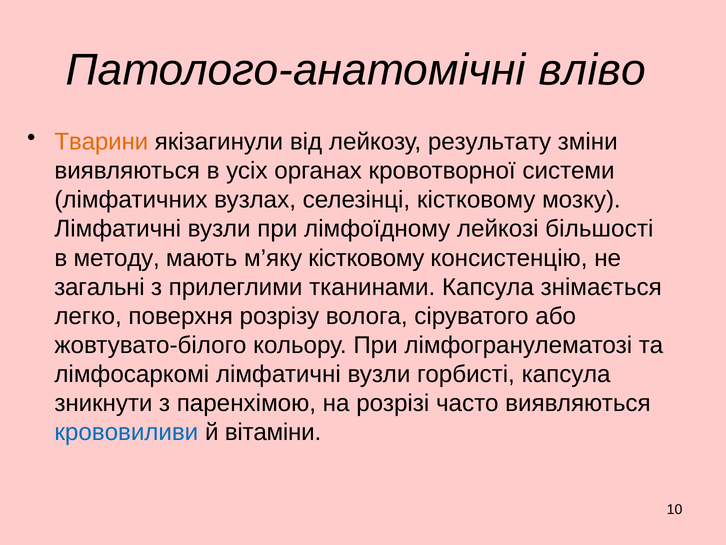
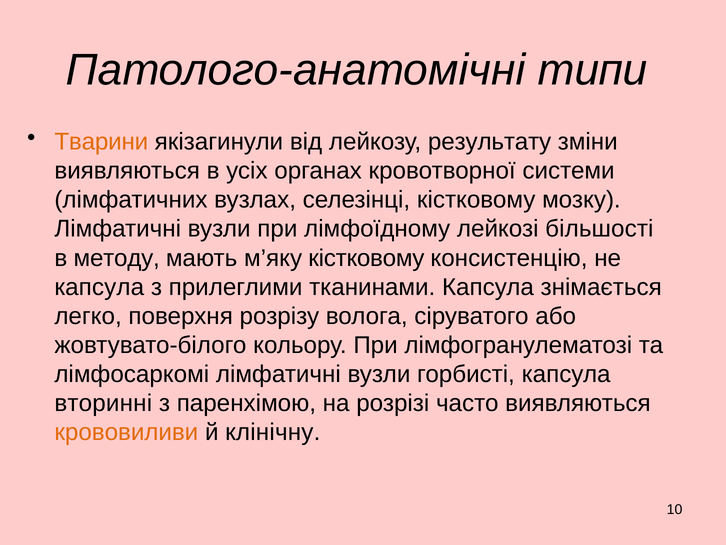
вліво: вліво -> типи
загальні at (99, 287): загальні -> капсула
зникнути: зникнути -> вторинні
крововиливи colour: blue -> orange
вітаміни: вітаміни -> клінічну
